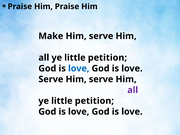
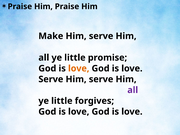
petition at (107, 58): petition -> promise
love at (79, 68) colour: blue -> orange
petition at (94, 101): petition -> forgives
